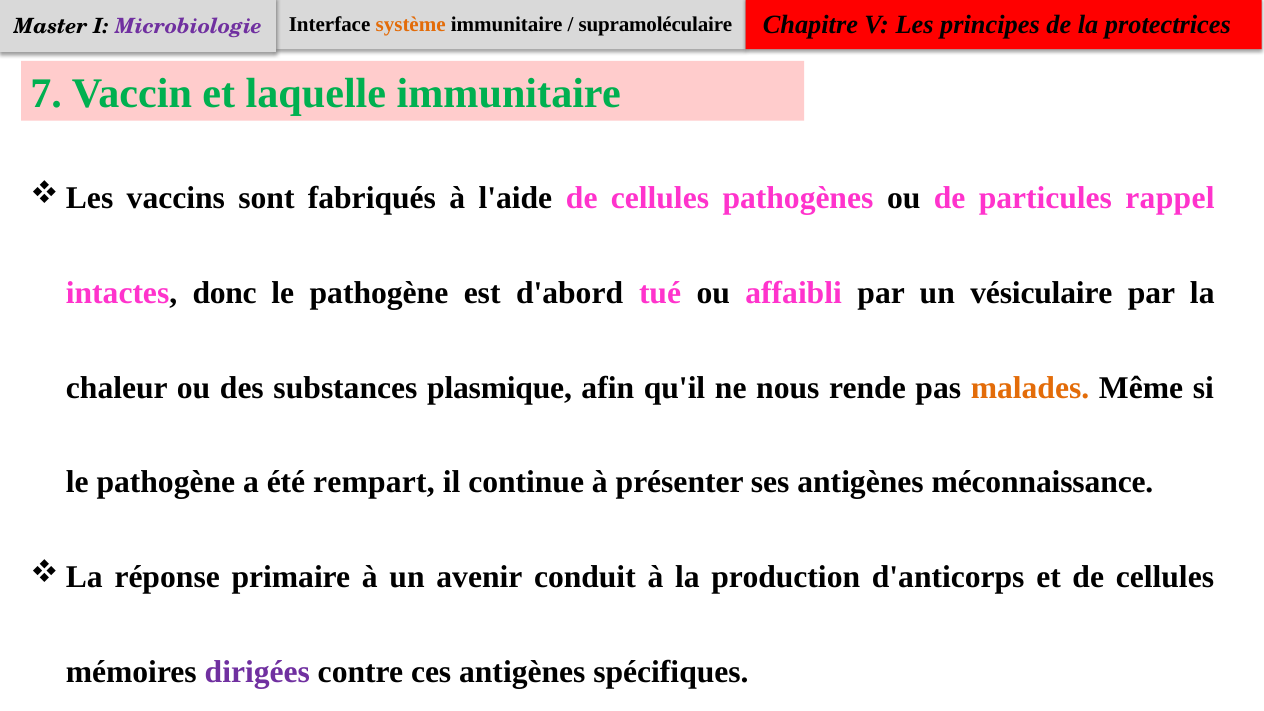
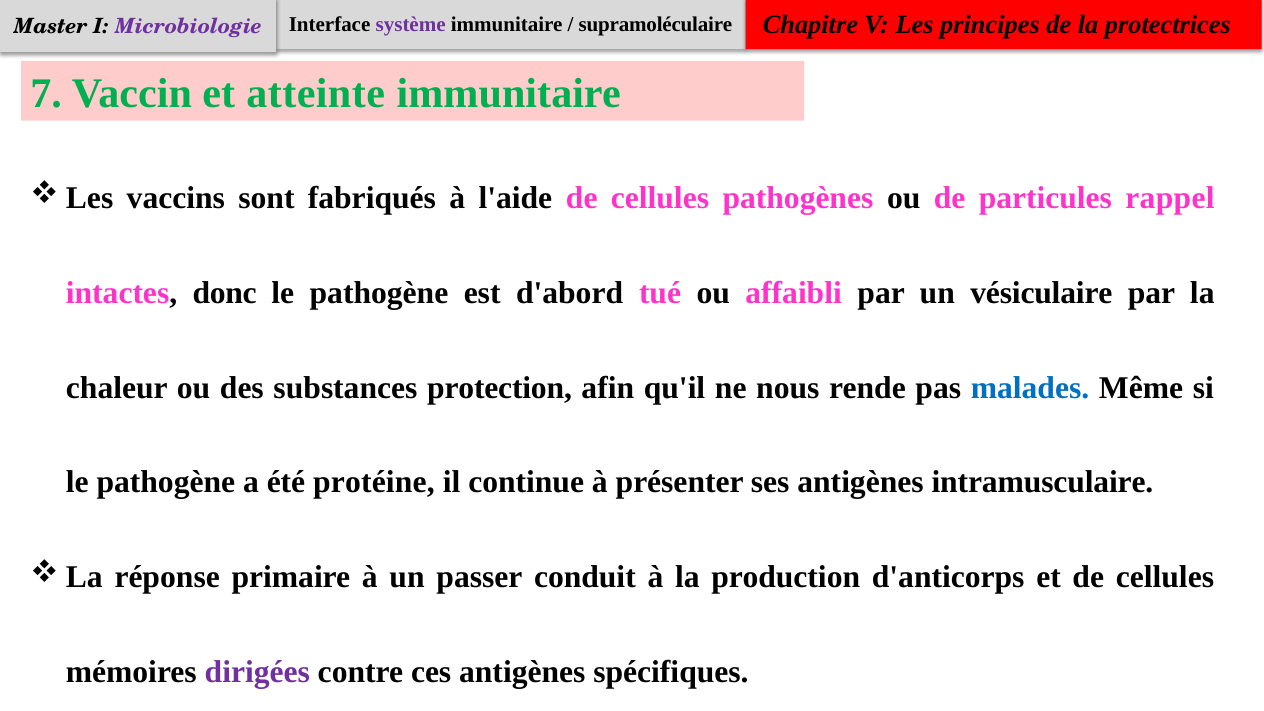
système colour: orange -> purple
laquelle: laquelle -> atteinte
plasmique: plasmique -> protection
malades colour: orange -> blue
rempart: rempart -> protéine
méconnaissance: méconnaissance -> intramusculaire
avenir: avenir -> passer
